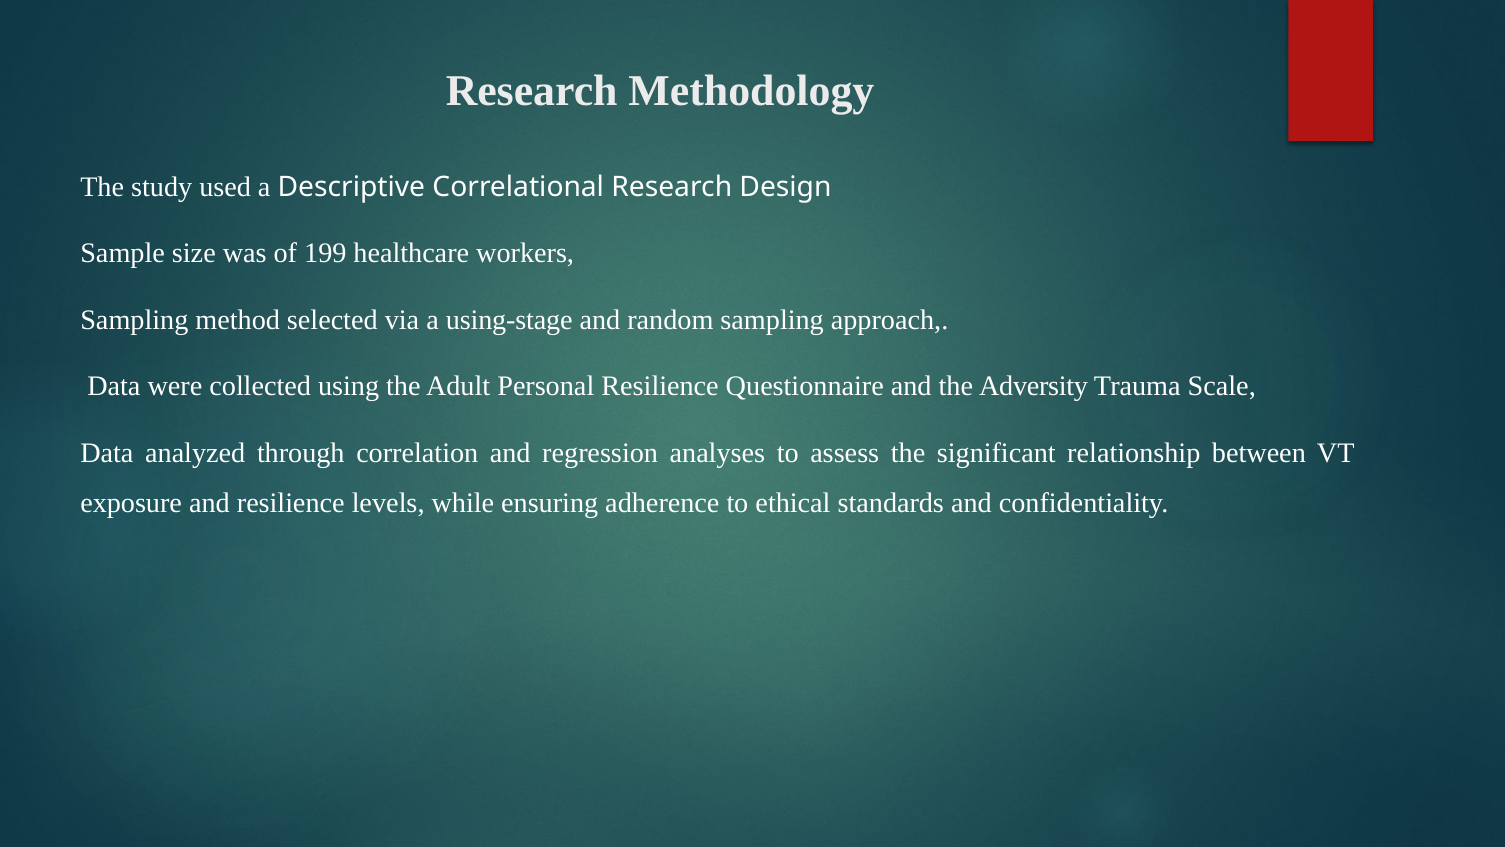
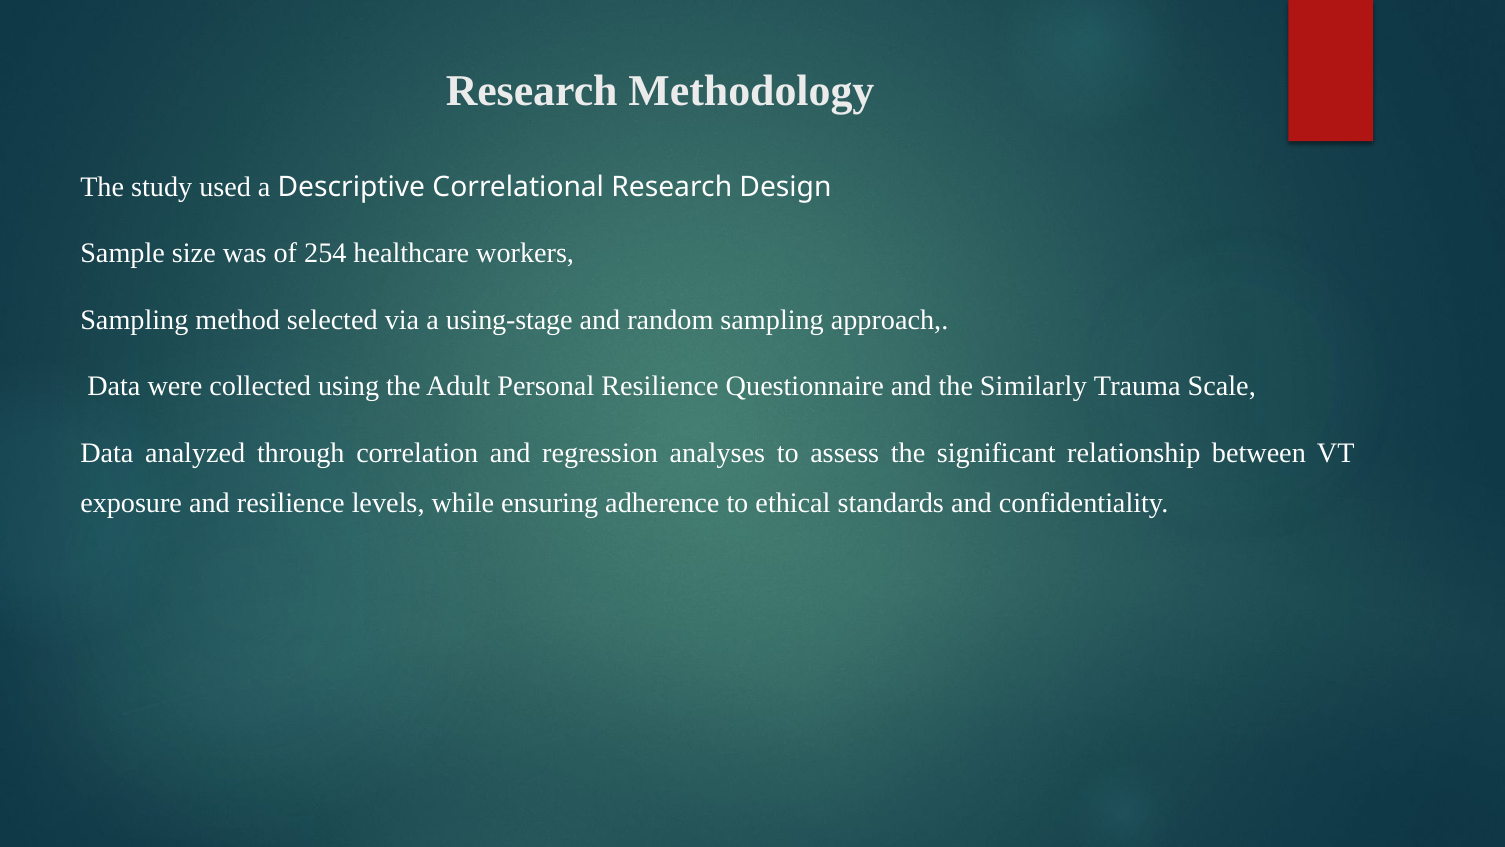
199: 199 -> 254
Adversity: Adversity -> Similarly
